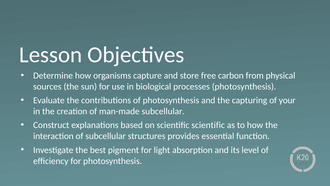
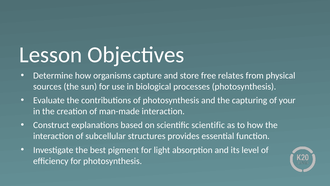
carbon: carbon -> relates
man-made subcellular: subcellular -> interaction
